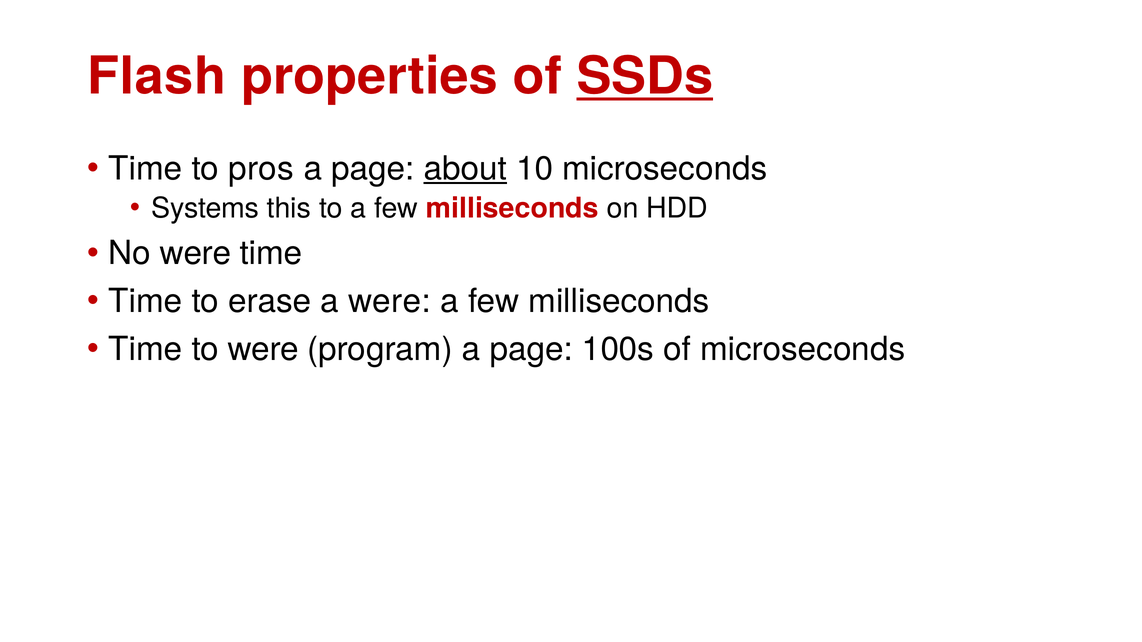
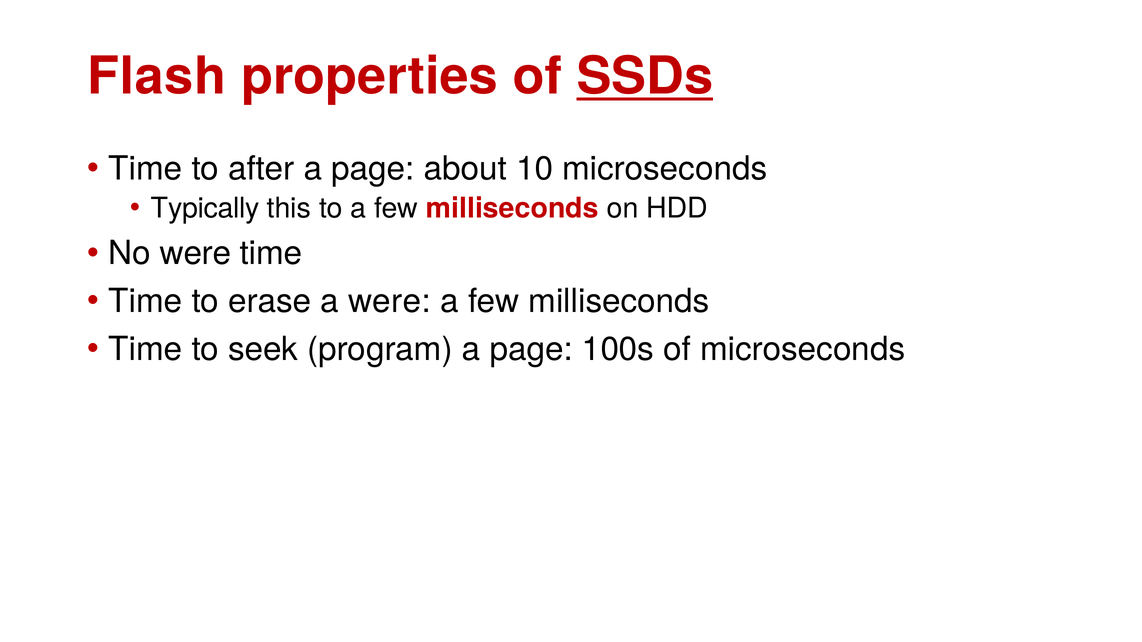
pros: pros -> after
about underline: present -> none
Systems: Systems -> Typically
to were: were -> seek
